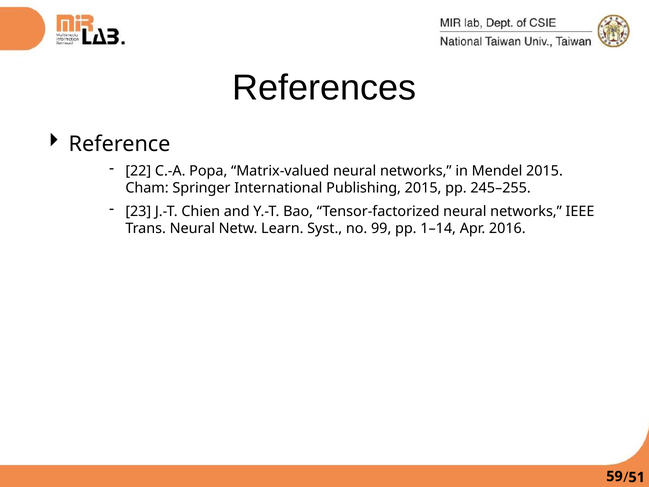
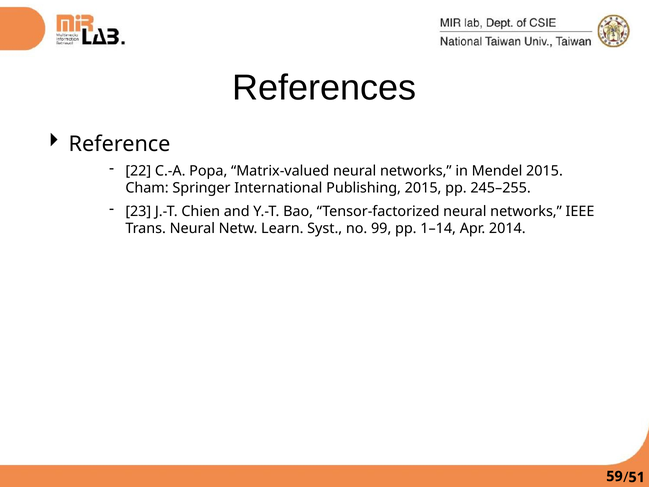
2016: 2016 -> 2014
